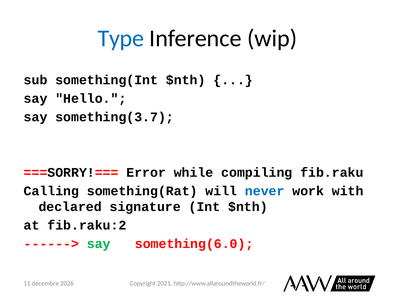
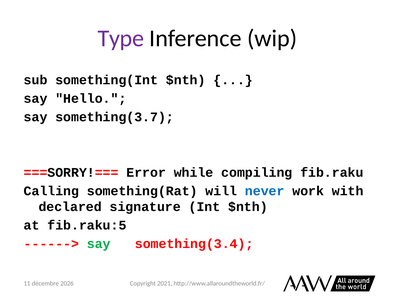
Type colour: blue -> purple
fib.raku:2: fib.raku:2 -> fib.raku:5
something(6.0: something(6.0 -> something(3.4
